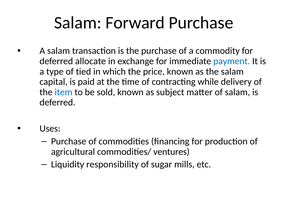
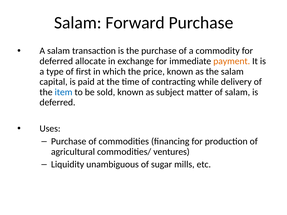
payment colour: blue -> orange
tied: tied -> first
responsibility: responsibility -> unambiguous
